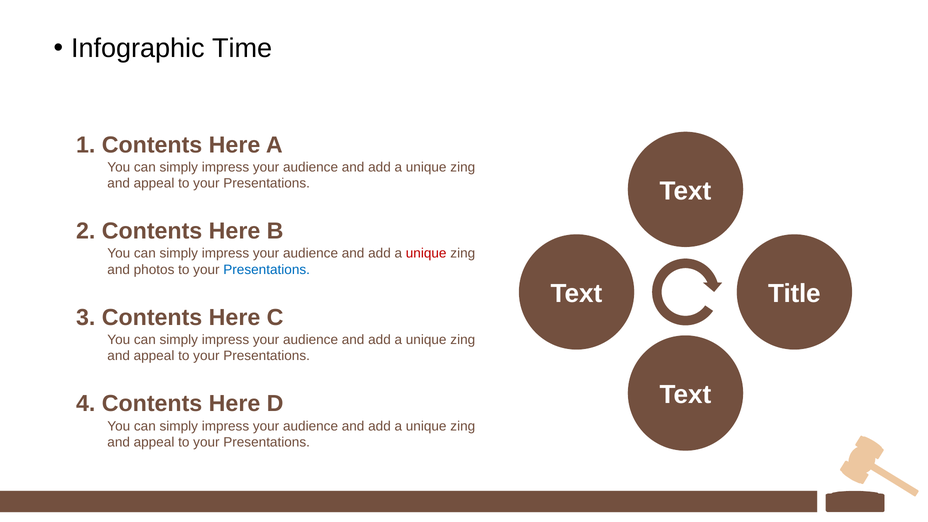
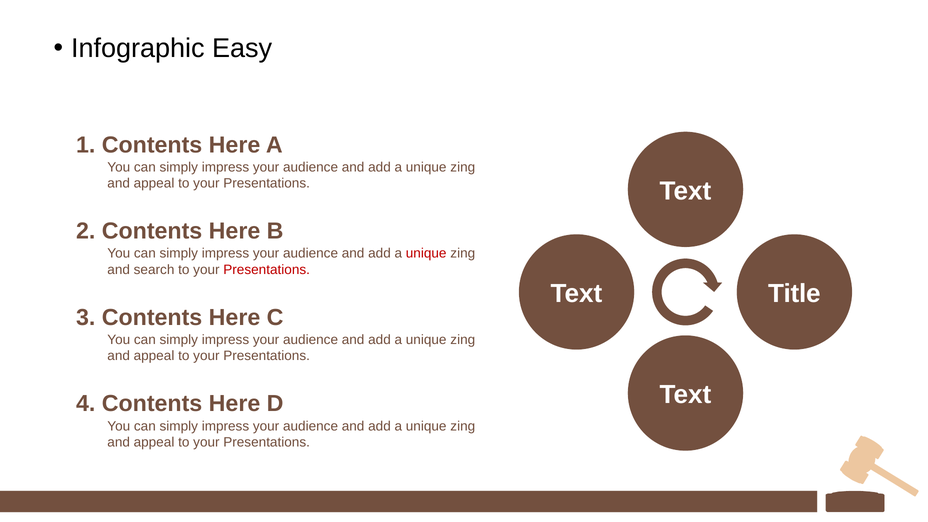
Time: Time -> Easy
photos: photos -> search
Presentations at (267, 270) colour: blue -> red
